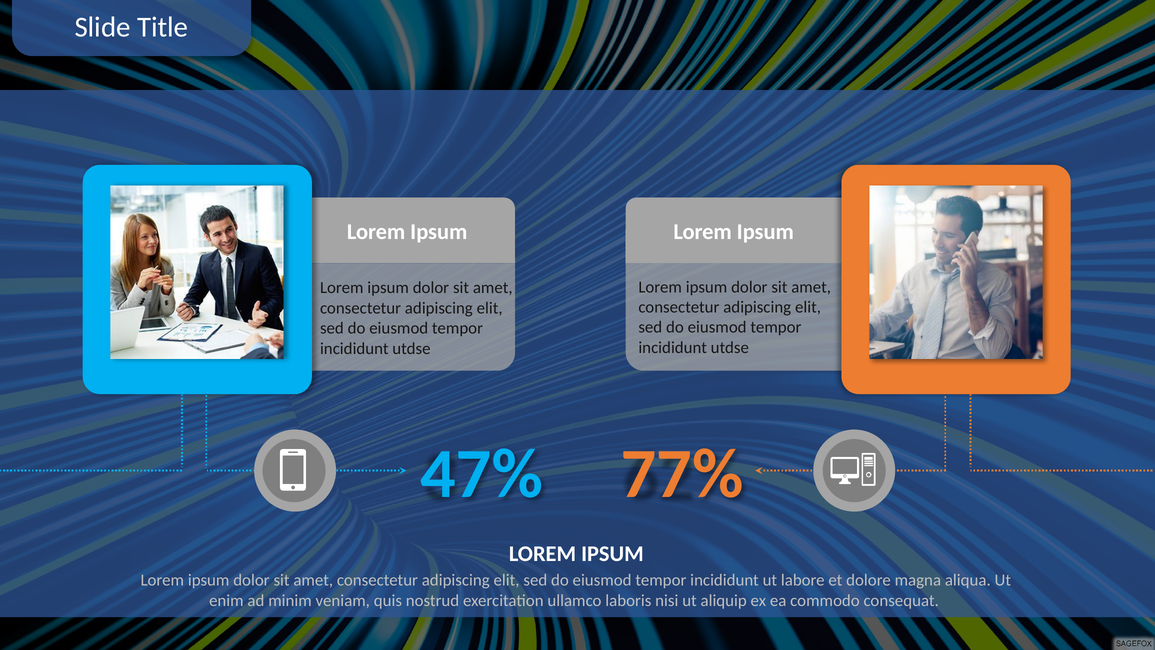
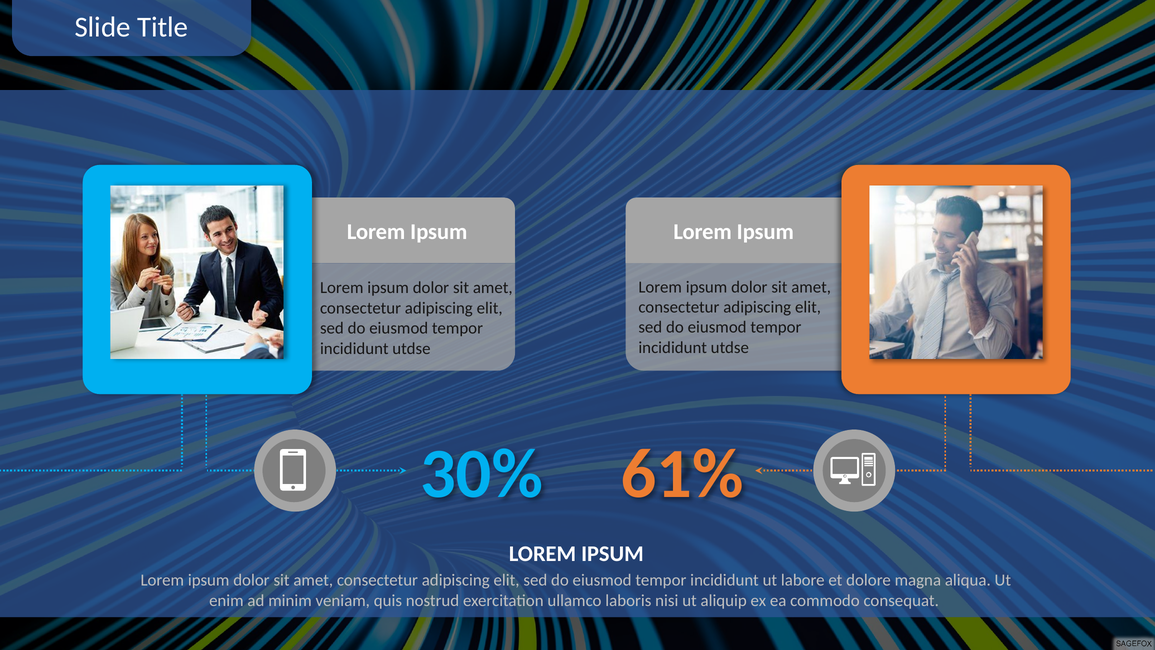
47%: 47% -> 30%
77%: 77% -> 61%
